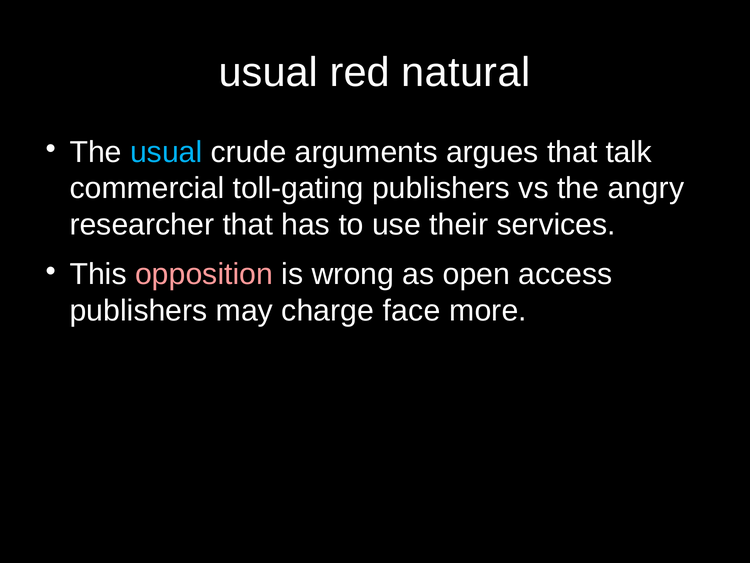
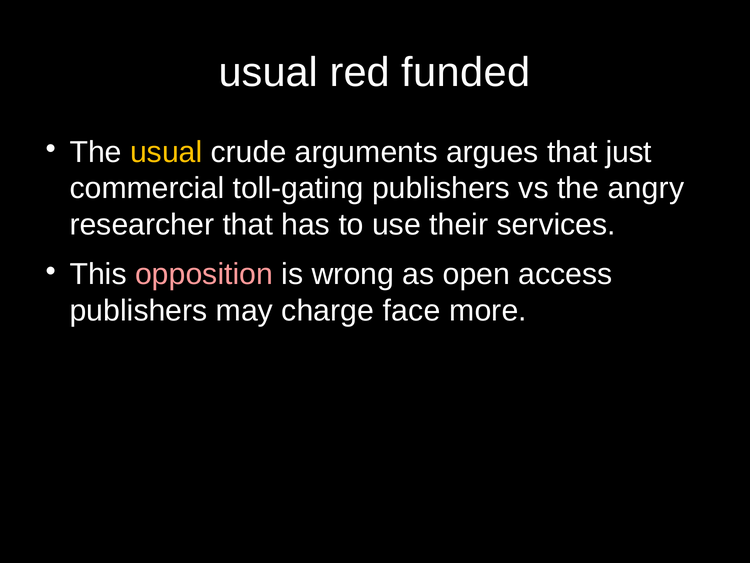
natural: natural -> funded
usual at (166, 152) colour: light blue -> yellow
talk: talk -> just
